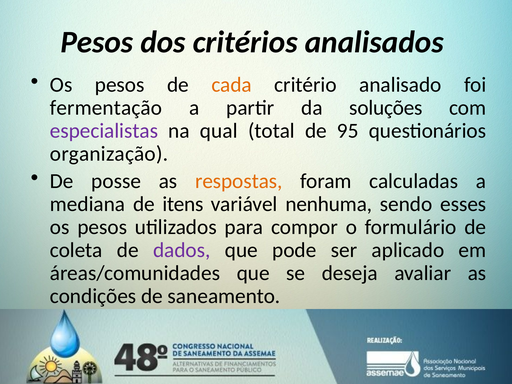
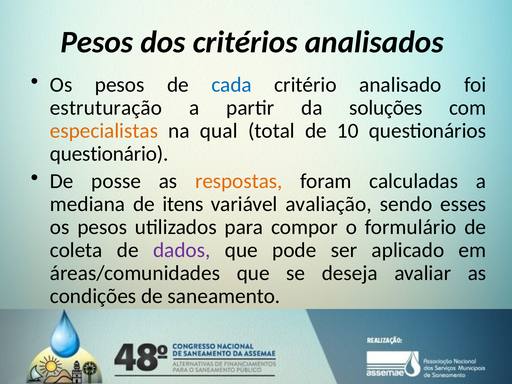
cada colour: orange -> blue
fermentação: fermentação -> estruturação
especialistas colour: purple -> orange
95: 95 -> 10
organização: organização -> questionário
nenhuma: nenhuma -> avaliação
